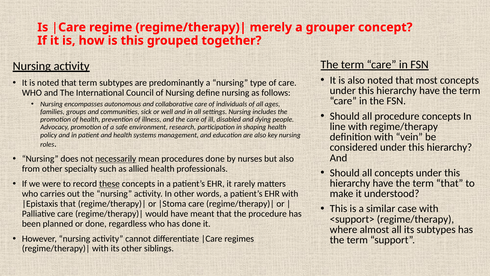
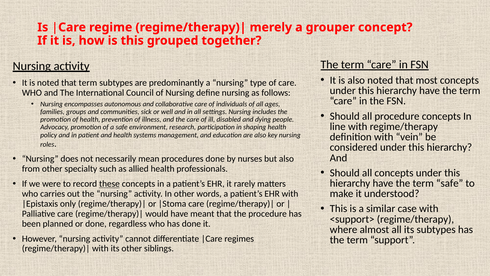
necessarily underline: present -> none
term that: that -> safe
that at (68, 203): that -> only
